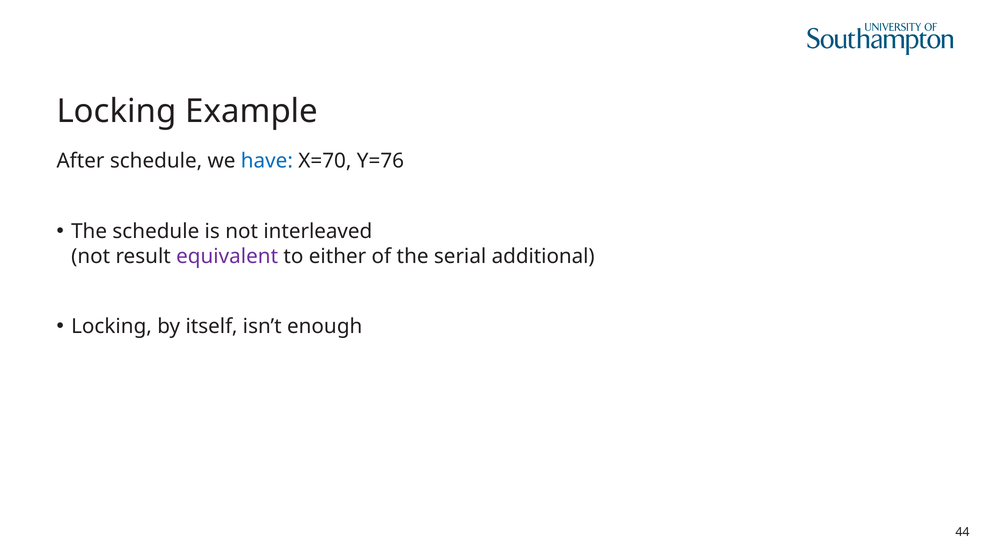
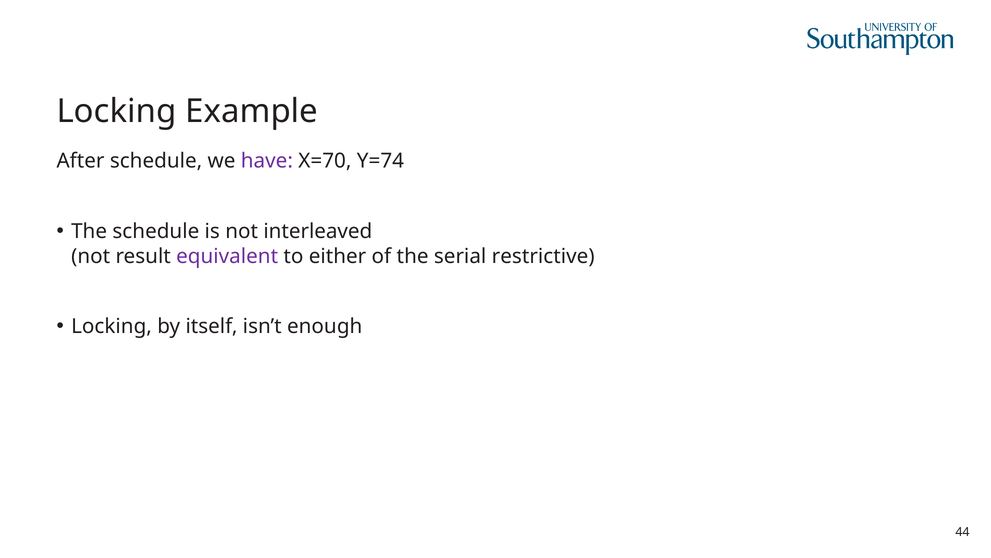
have colour: blue -> purple
Y=76: Y=76 -> Y=74
additional: additional -> restrictive
